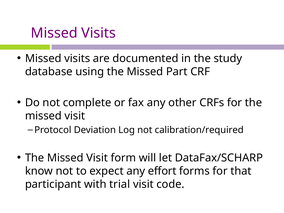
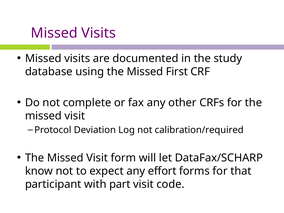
Part: Part -> First
trial: trial -> part
